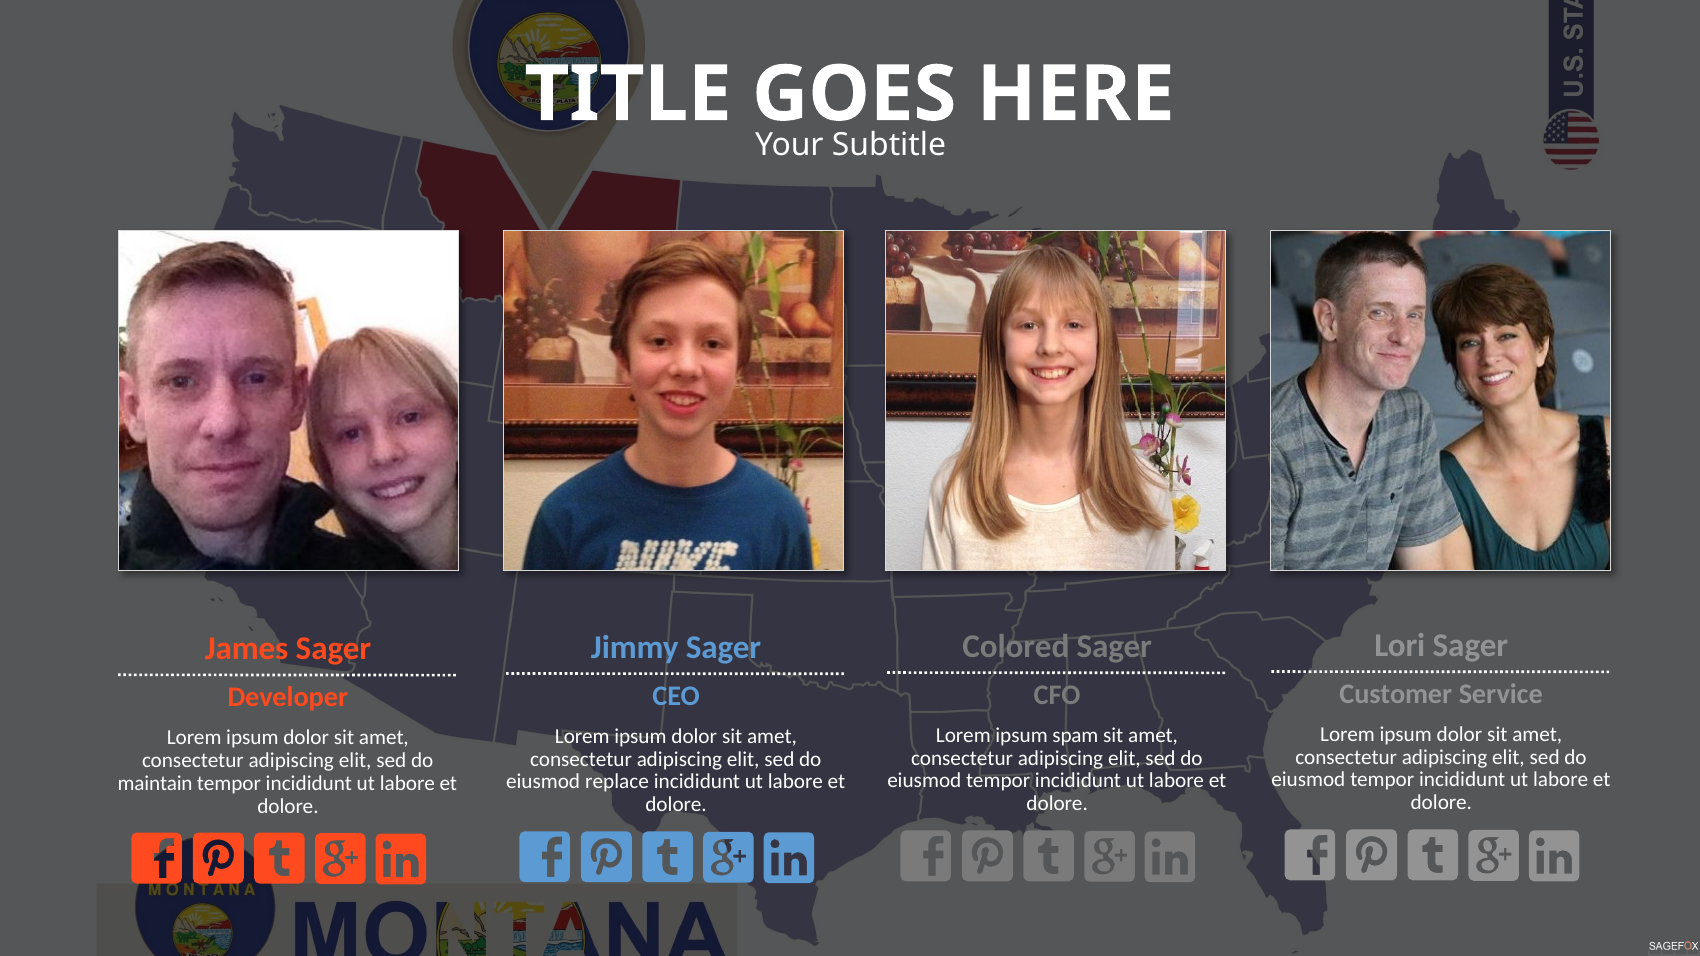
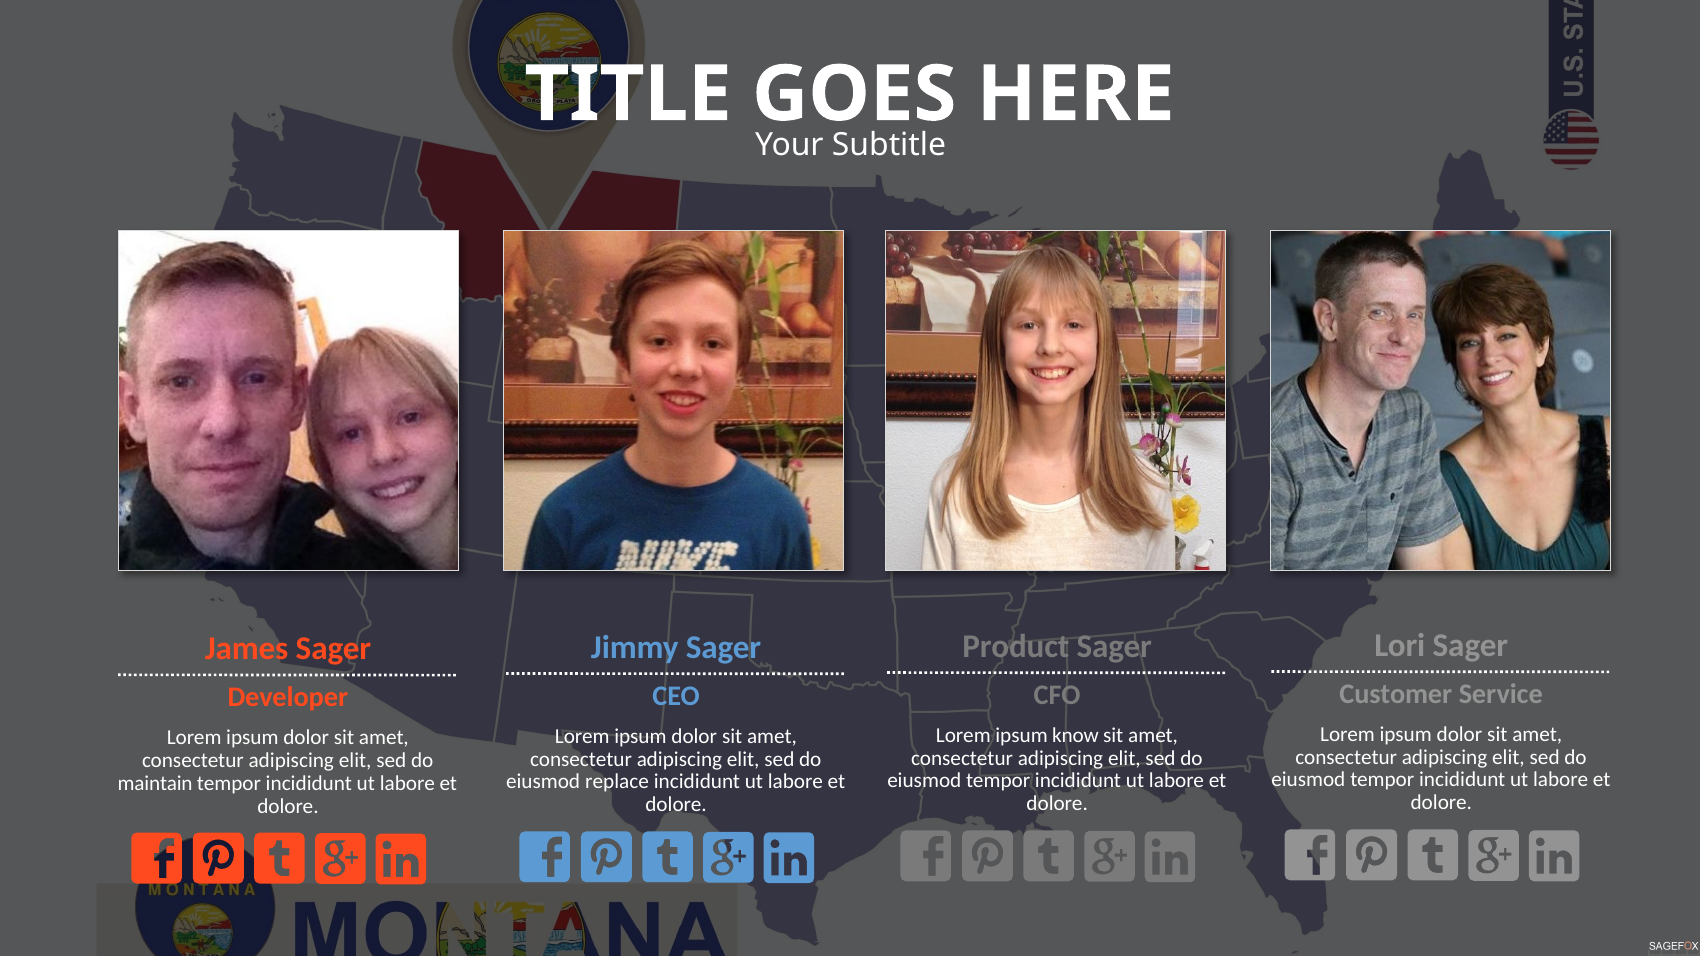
Colored: Colored -> Product
spam: spam -> know
